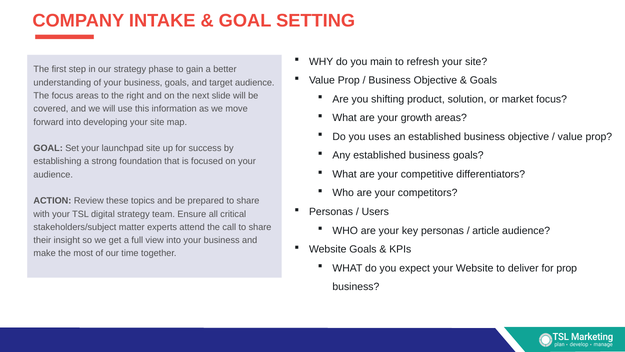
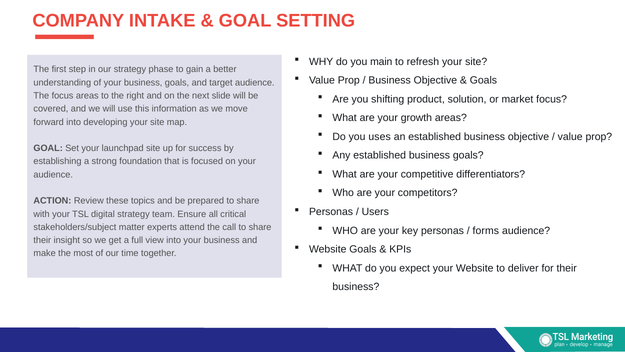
article: article -> forms
for prop: prop -> their
